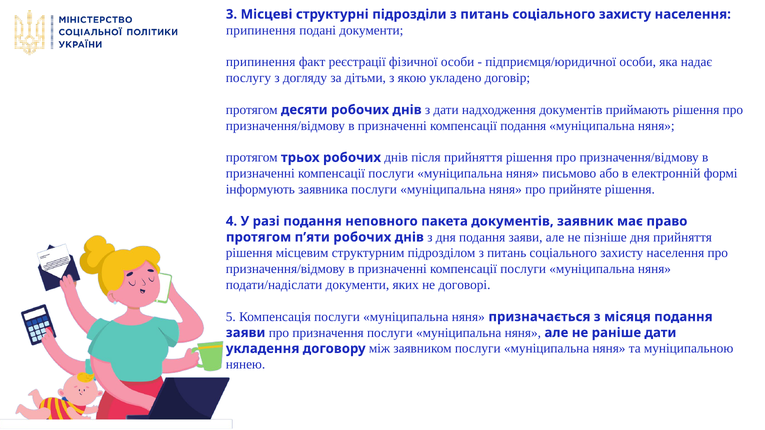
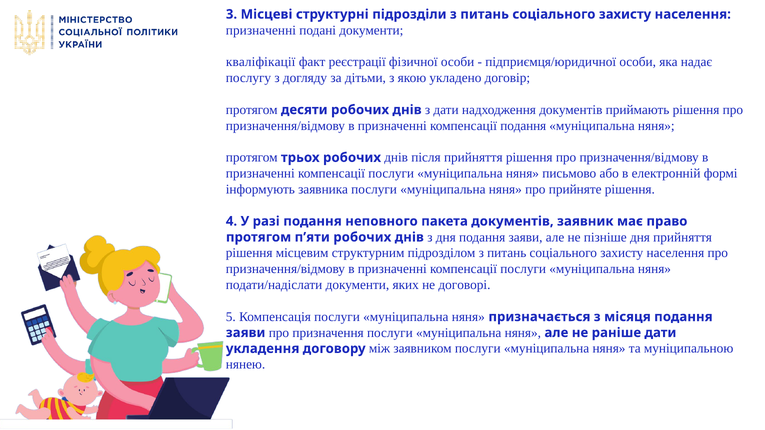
припинення at (261, 30): припинення -> призначенні
припинення at (261, 62): припинення -> кваліфікації
